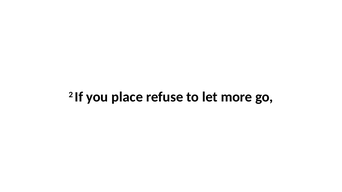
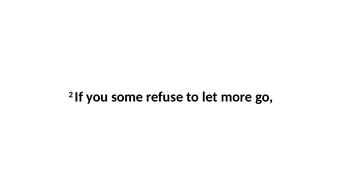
place: place -> some
